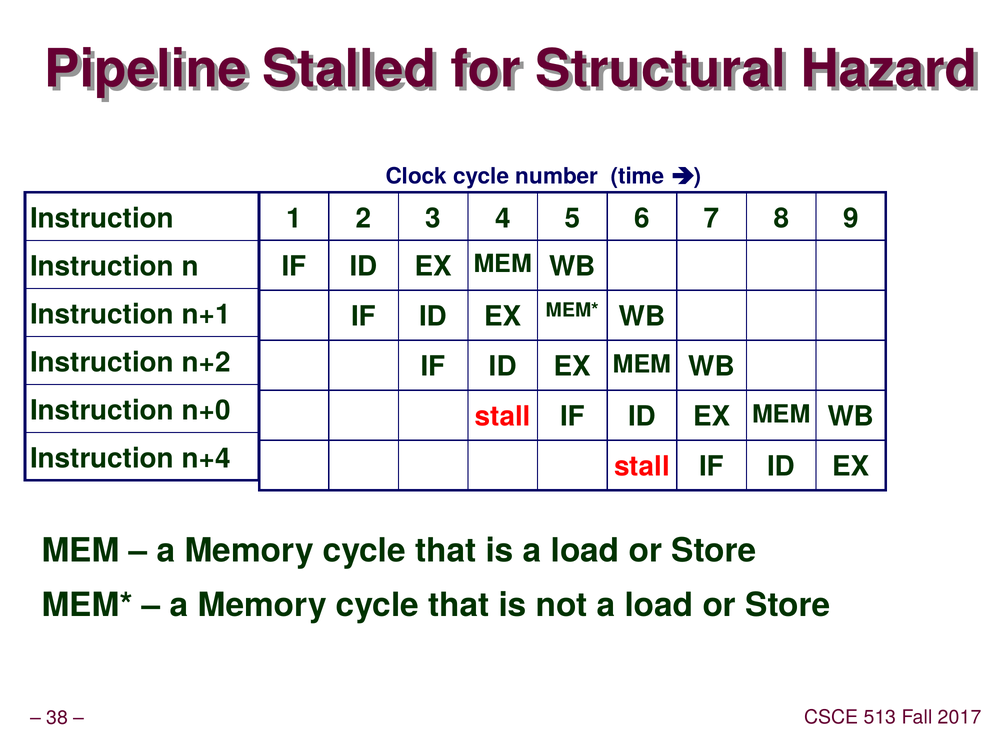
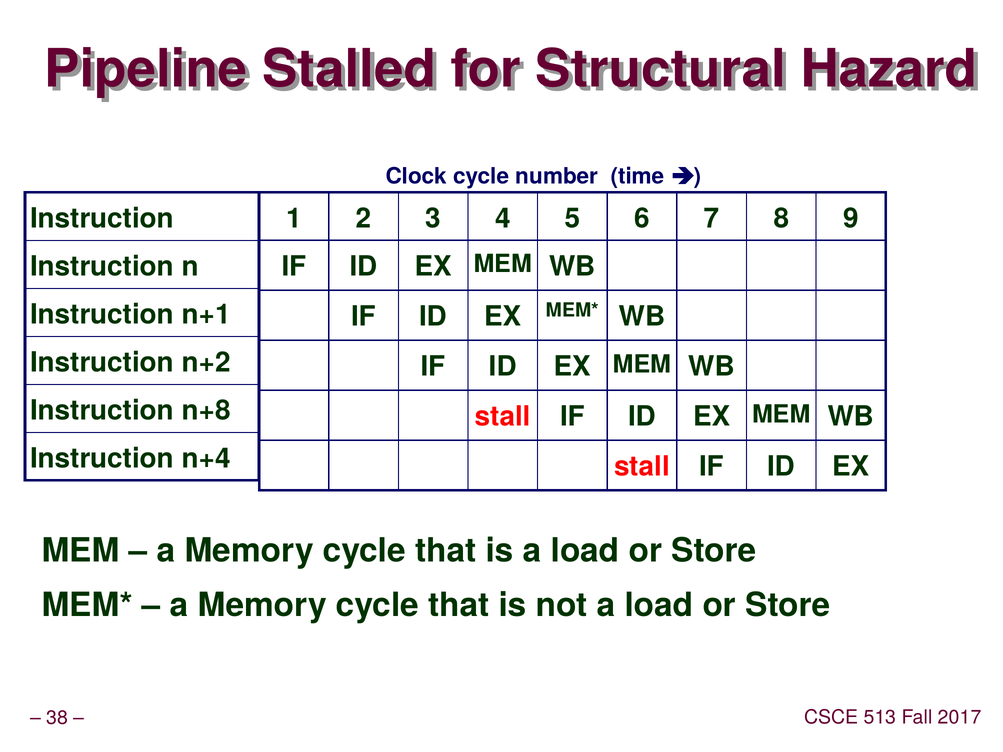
n+0: n+0 -> n+8
